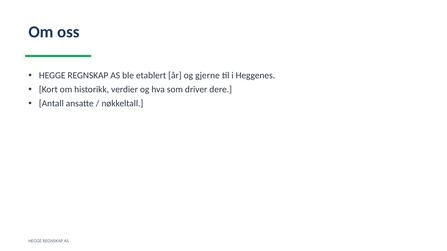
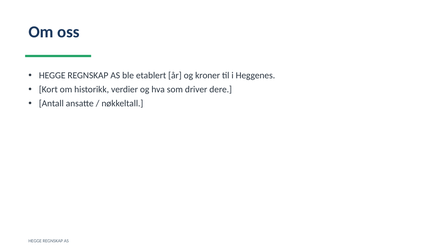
gjerne: gjerne -> kroner
